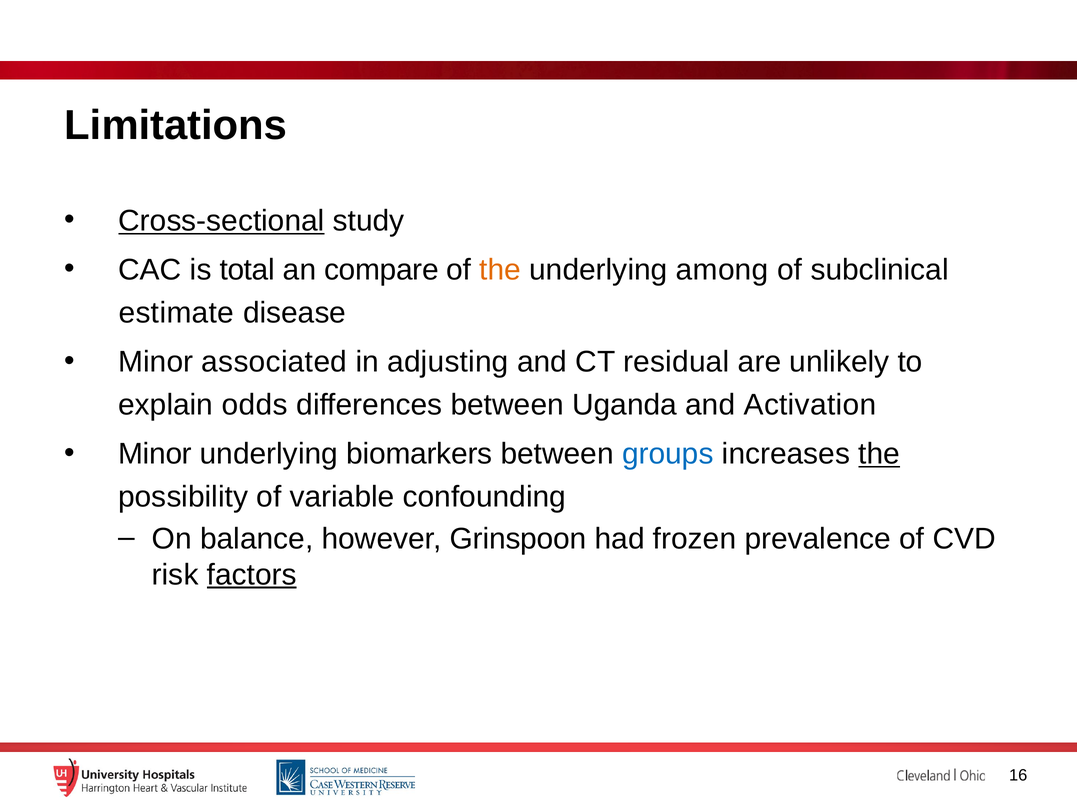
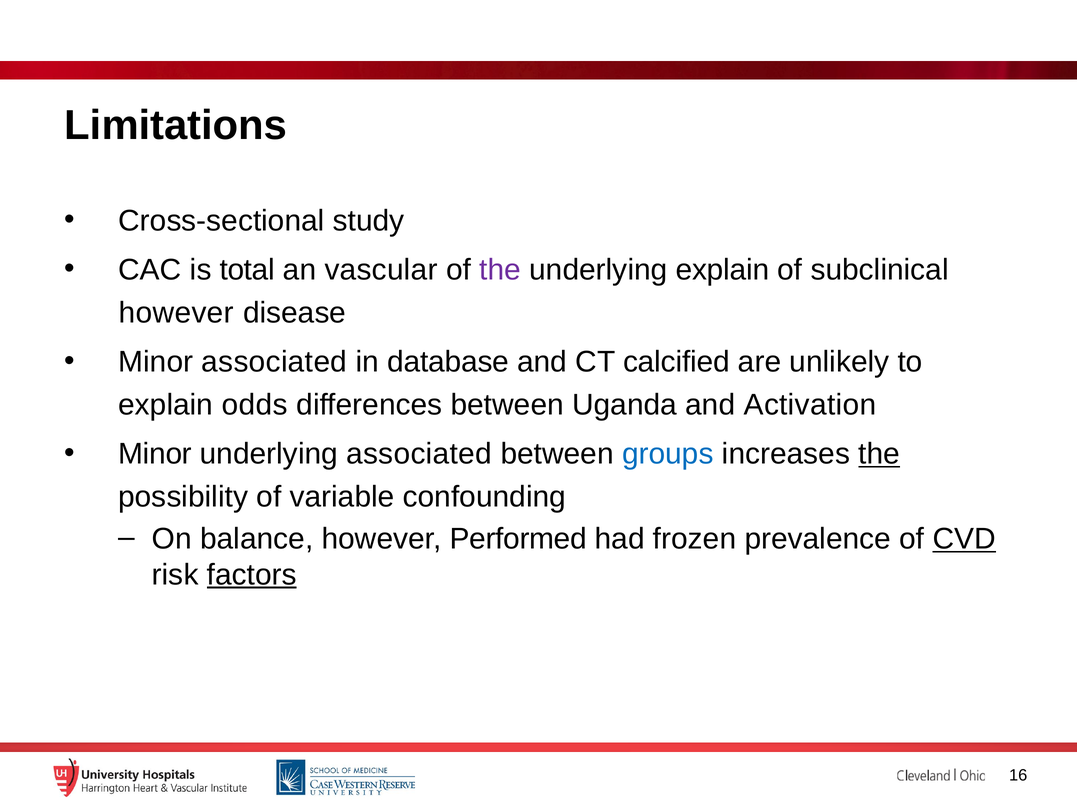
Cross-sectional underline: present -> none
compare: compare -> vascular
the at (500, 270) colour: orange -> purple
underlying among: among -> explain
estimate at (176, 313): estimate -> however
adjusting: adjusting -> database
residual: residual -> calcified
underlying biomarkers: biomarkers -> associated
Grinspoon: Grinspoon -> Performed
CVD underline: none -> present
